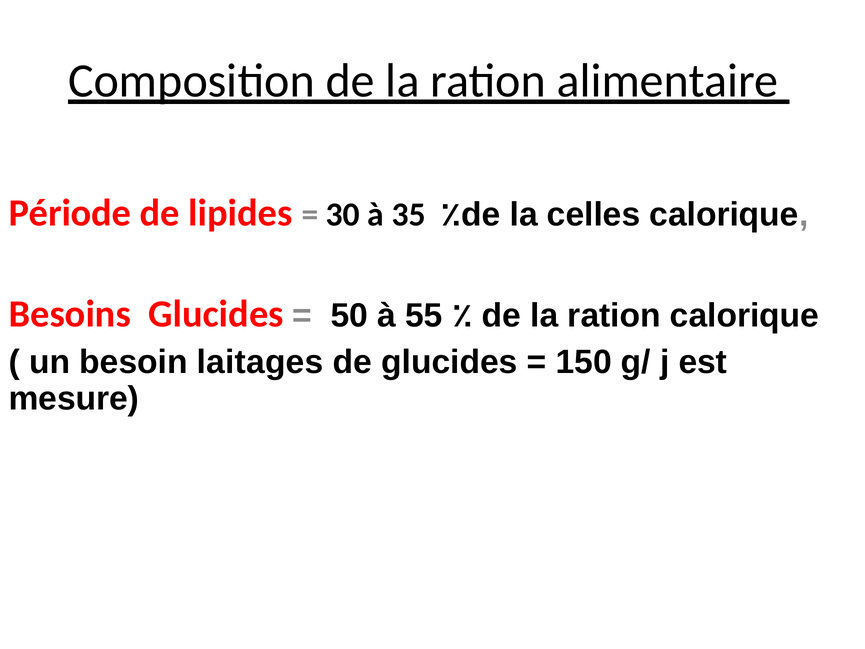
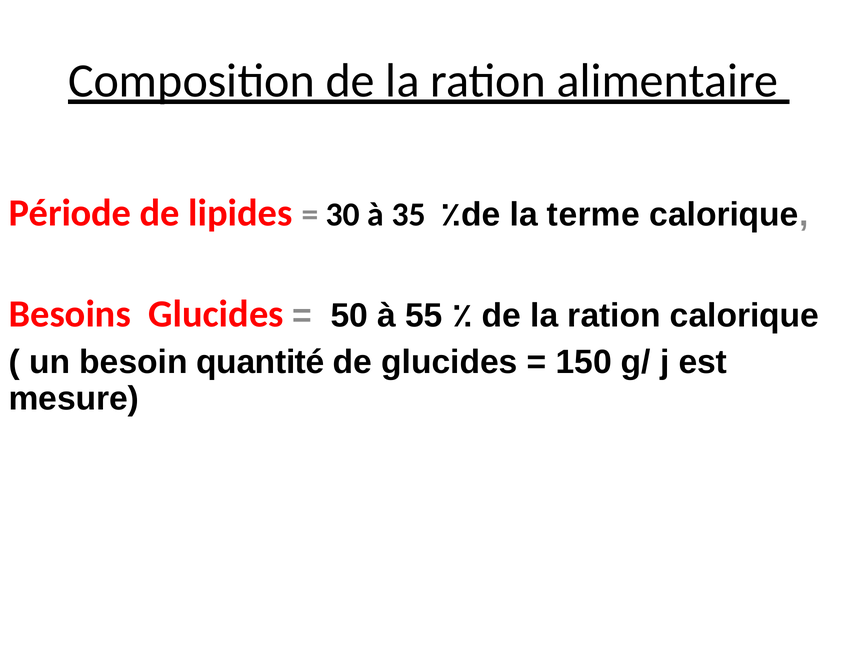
celles: celles -> terme
laitages: laitages -> quantité
